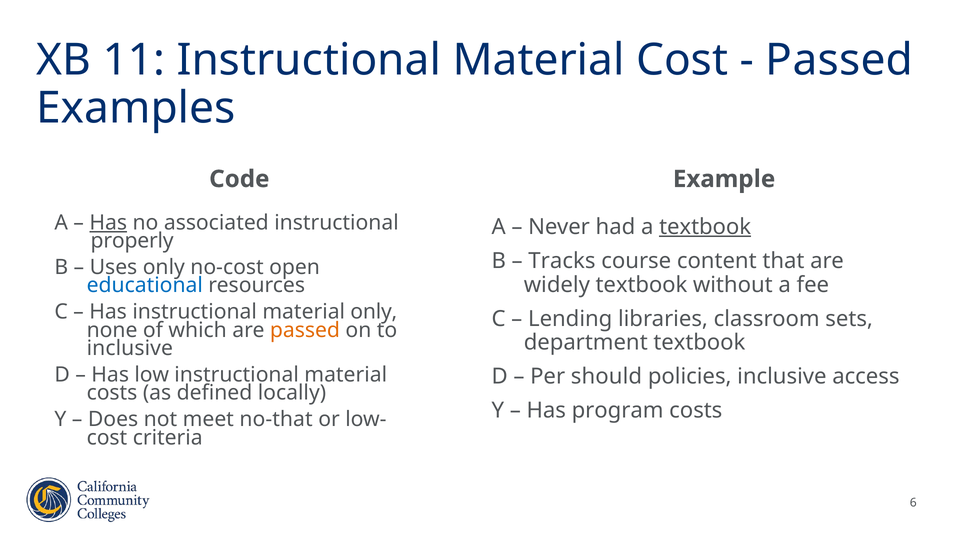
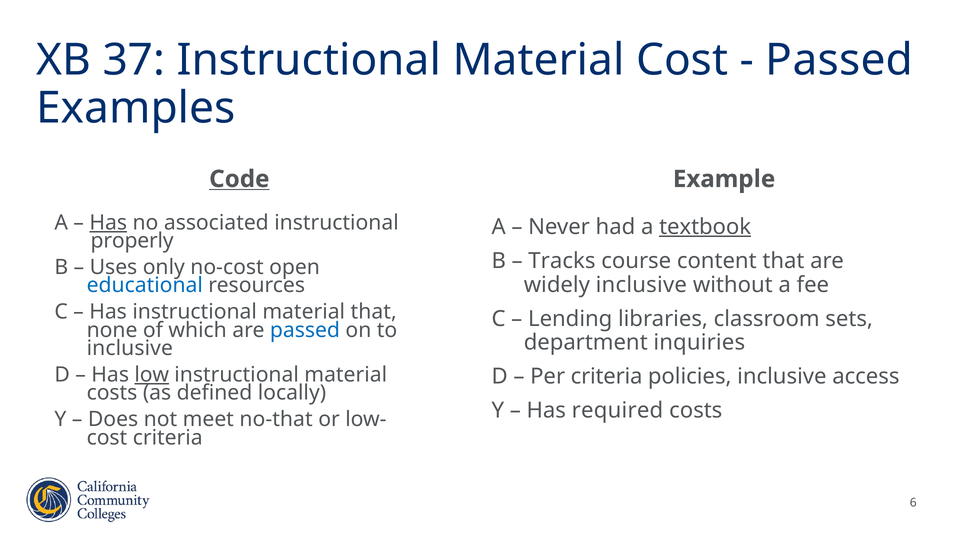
11: 11 -> 37
Code underline: none -> present
widely textbook: textbook -> inclusive
material only: only -> that
passed at (305, 330) colour: orange -> blue
department textbook: textbook -> inquiries
low underline: none -> present
Per should: should -> criteria
program: program -> required
